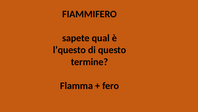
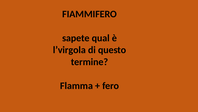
l’questo: l’questo -> l’virgola
